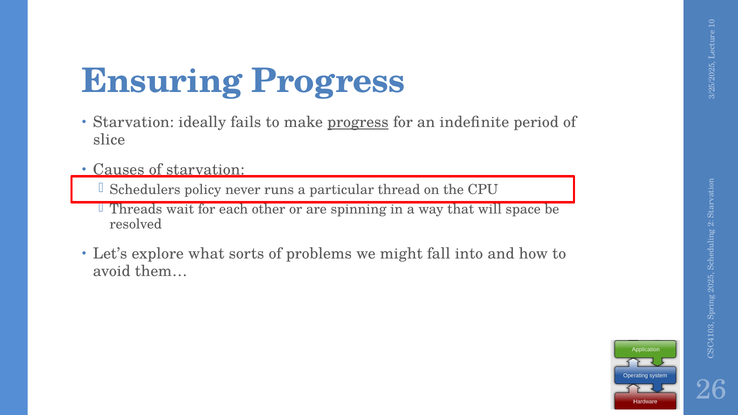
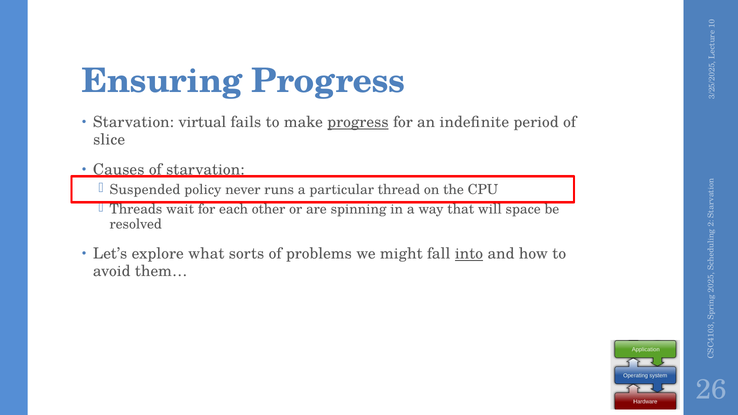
ideally: ideally -> virtual
Schedulers: Schedulers -> Suspended
into underline: none -> present
